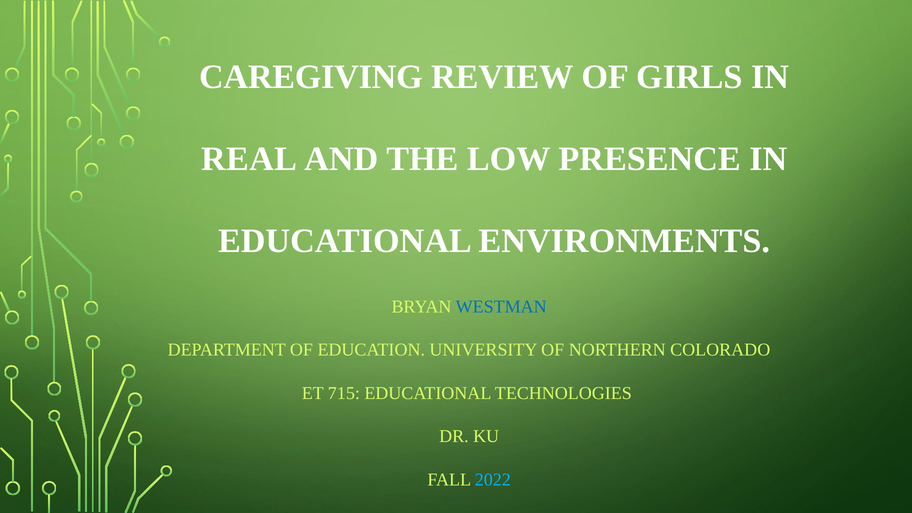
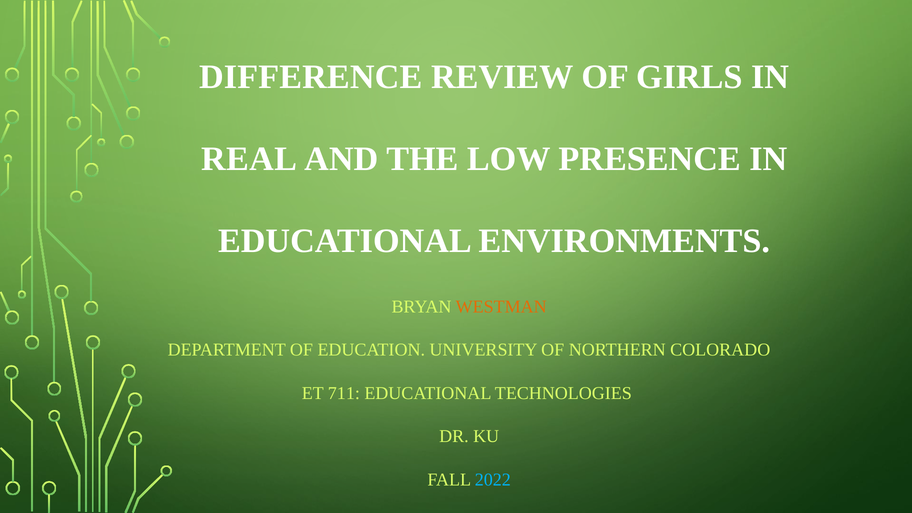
CAREGIVING: CAREGIVING -> DIFFERENCE
WESTMAN colour: blue -> orange
715: 715 -> 711
